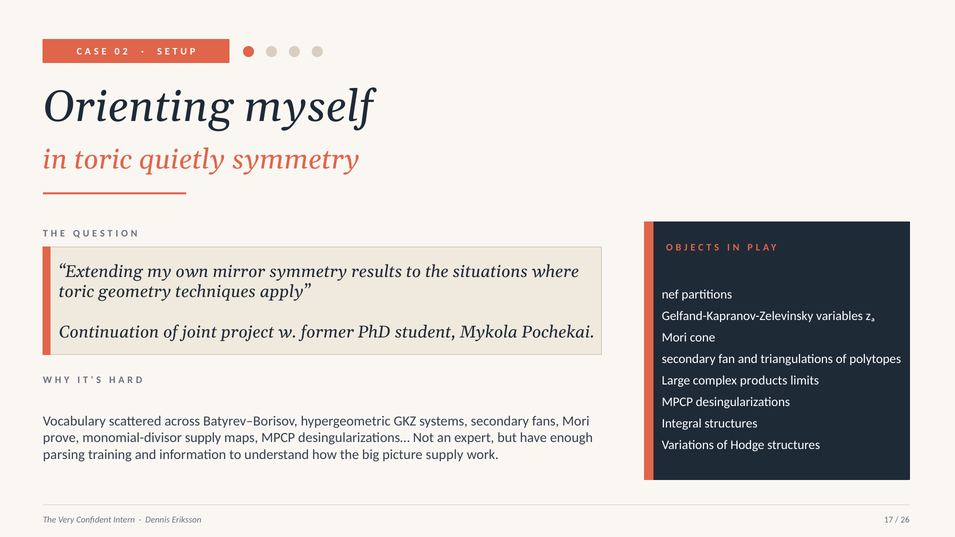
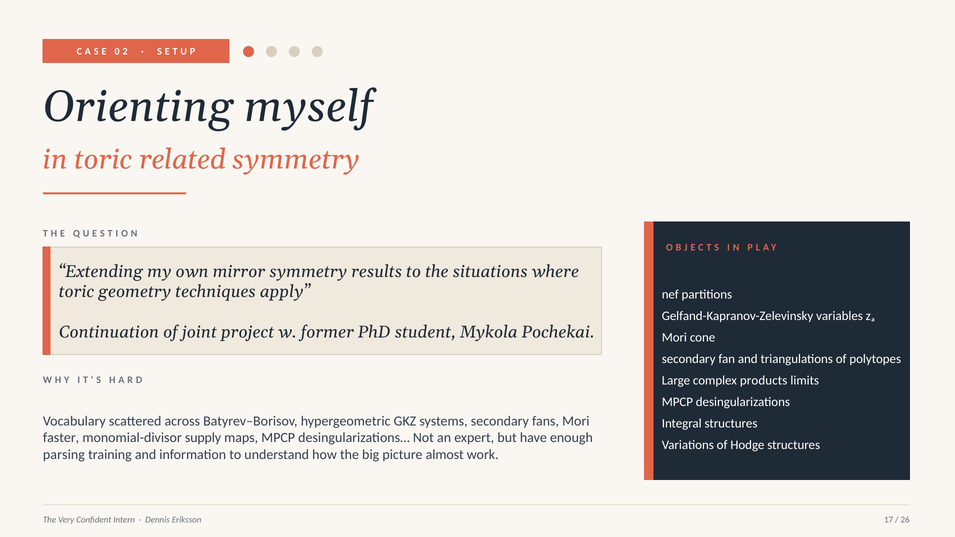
quietly: quietly -> related
prove: prove -> faster
picture supply: supply -> almost
